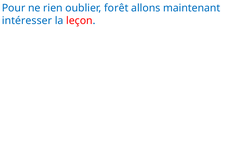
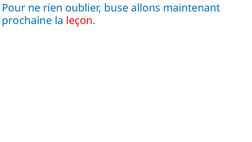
forêt: forêt -> buse
intéresser: intéresser -> prochaine
